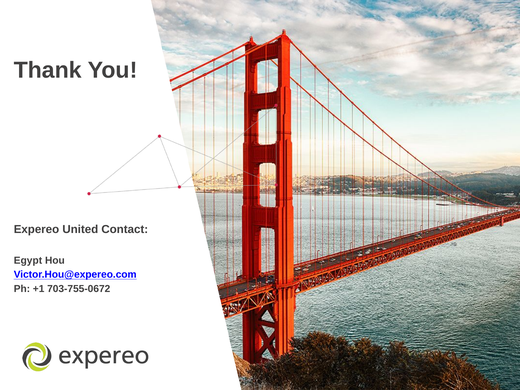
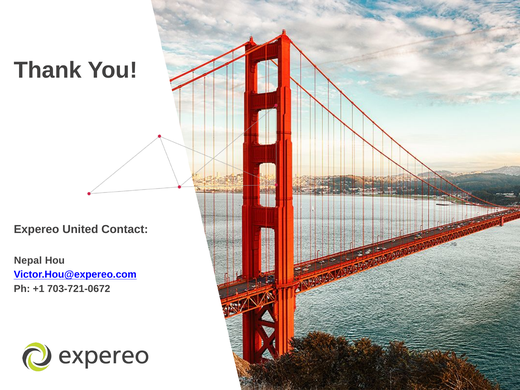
Egypt: Egypt -> Nepal
703-755-0672: 703-755-0672 -> 703-721-0672
